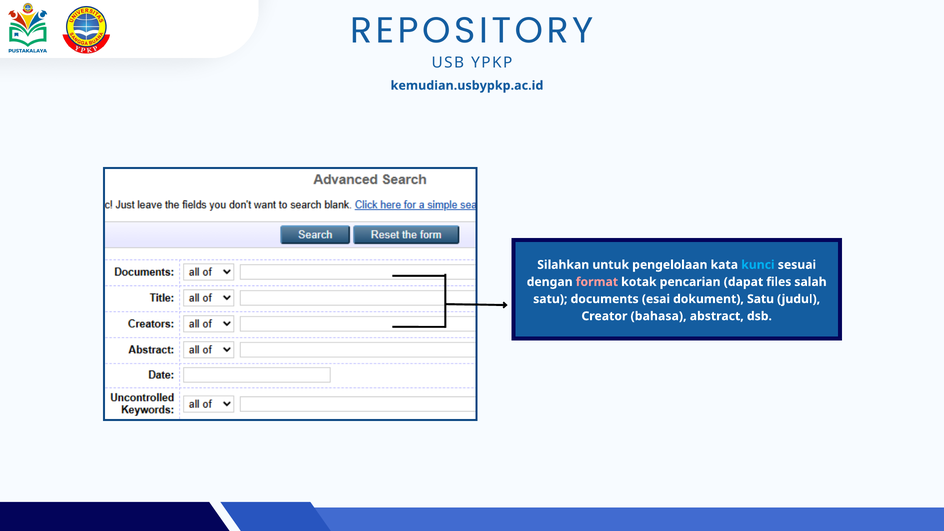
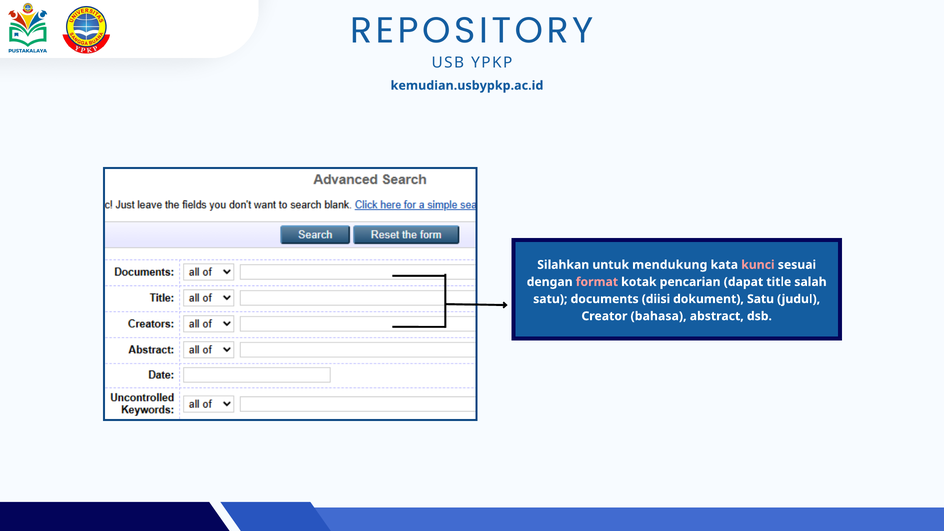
pengelolaan: pengelolaan -> mendukung
kunci colour: light blue -> pink
files: files -> title
esai: esai -> diisi
